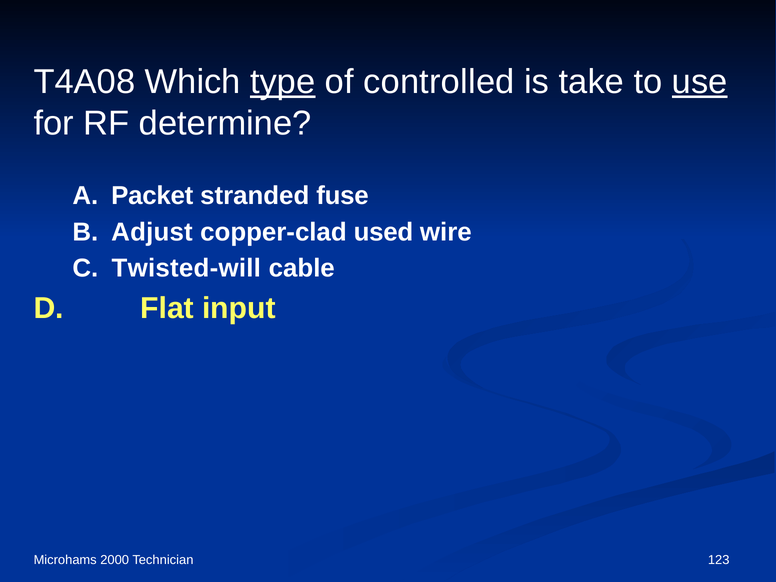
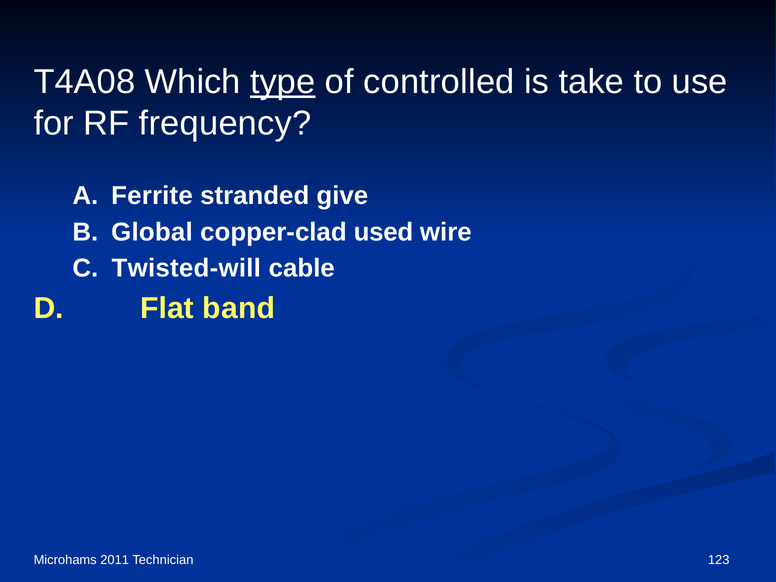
use underline: present -> none
determine: determine -> frequency
Packet: Packet -> Ferrite
fuse: fuse -> give
Adjust: Adjust -> Global
input: input -> band
2000: 2000 -> 2011
